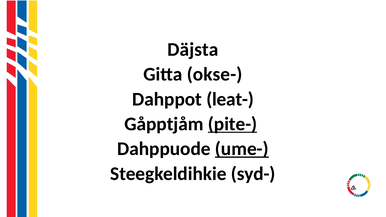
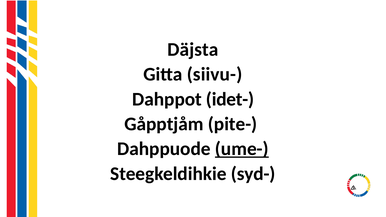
okse-: okse- -> siivu-
leat-: leat- -> idet-
pite- underline: present -> none
